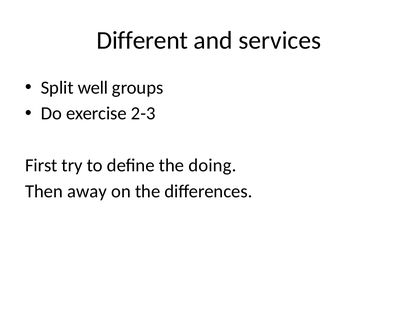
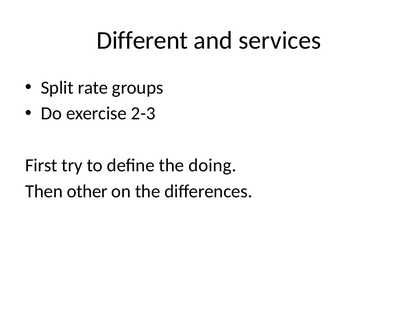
well: well -> rate
away: away -> other
